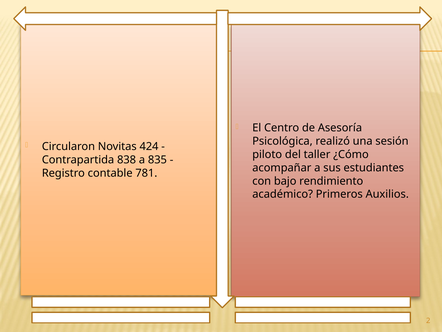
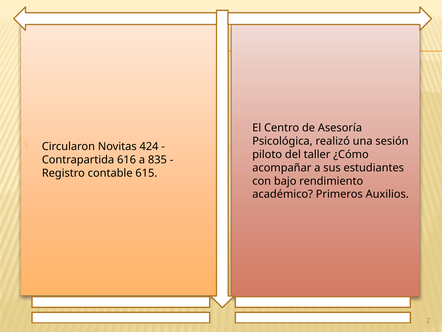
838: 838 -> 616
781: 781 -> 615
